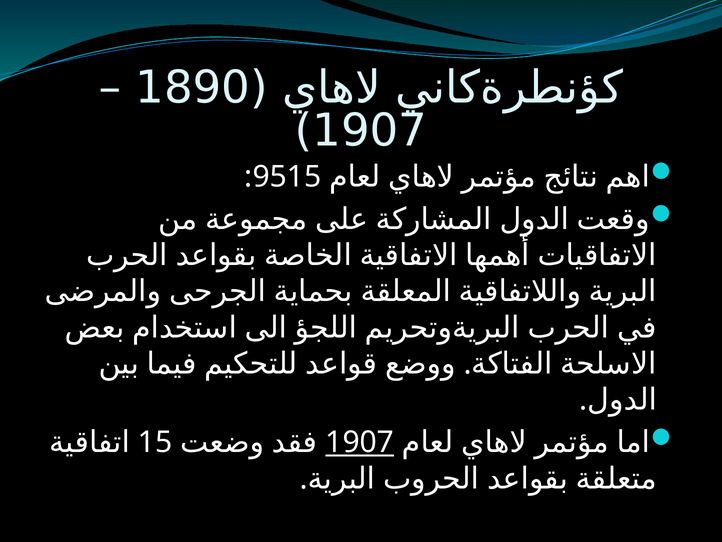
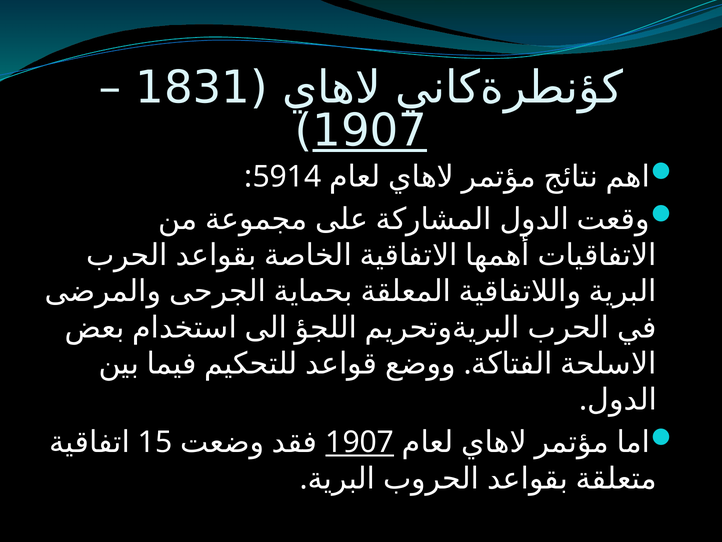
1890: 1890 -> 1831
1907 at (370, 131) underline: none -> present
9515: 9515 -> 5914
